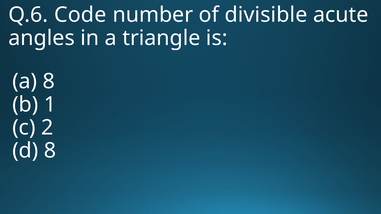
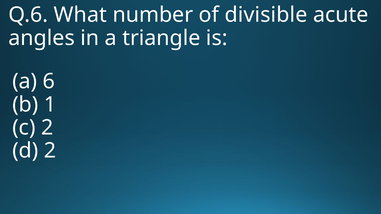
Code: Code -> What
a 8: 8 -> 6
d 8: 8 -> 2
